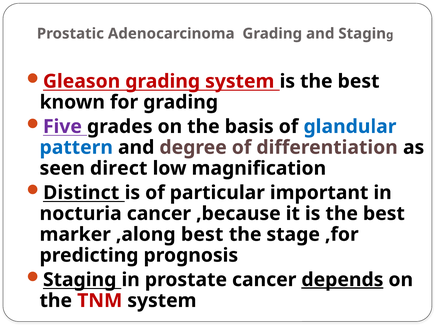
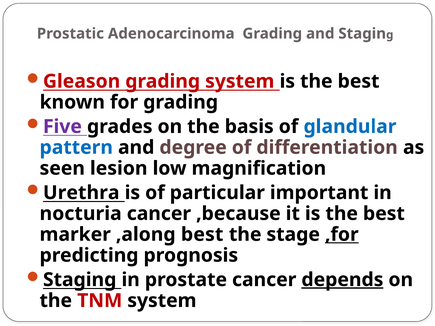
direct: direct -> lesion
Distinct: Distinct -> Urethra
,for underline: none -> present
